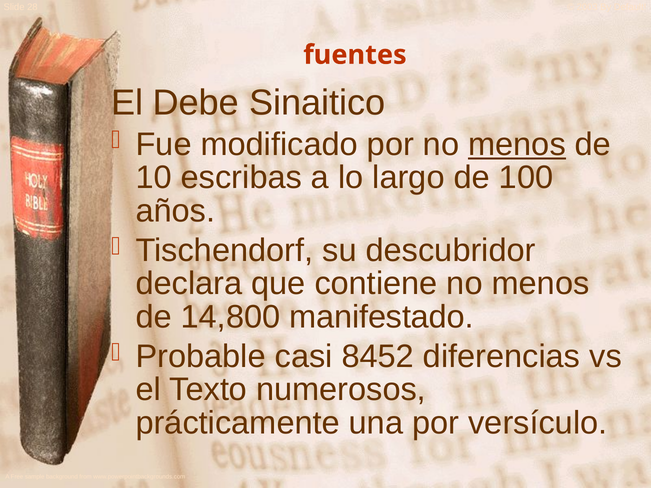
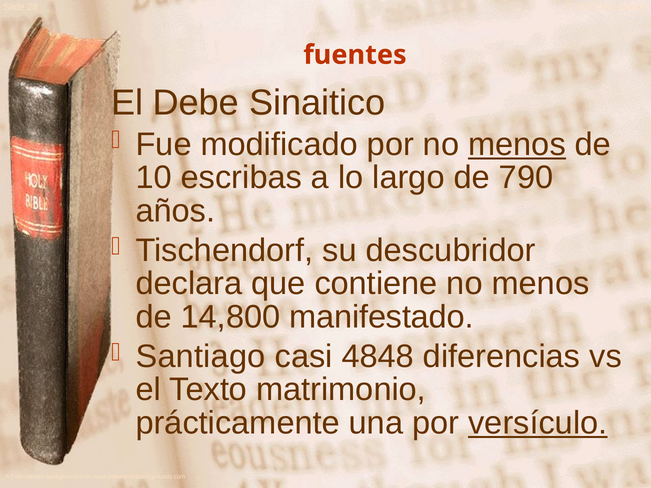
100: 100 -> 790
Probable: Probable -> Santiago
8452: 8452 -> 4848
numerosos: numerosos -> matrimonio
versículo underline: none -> present
